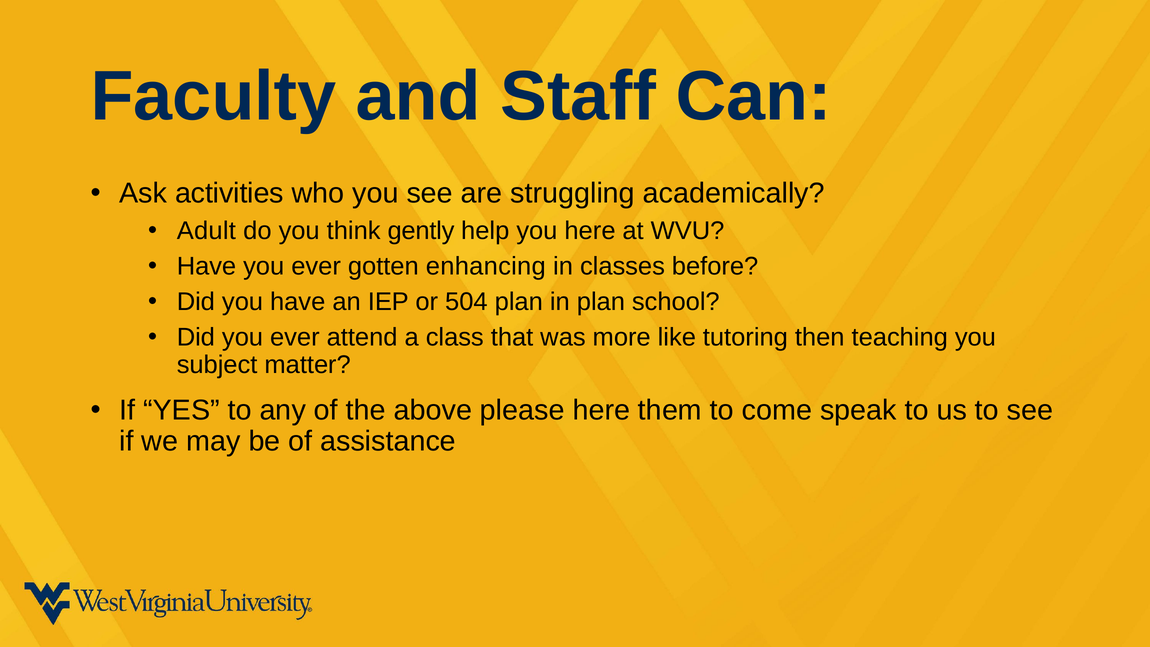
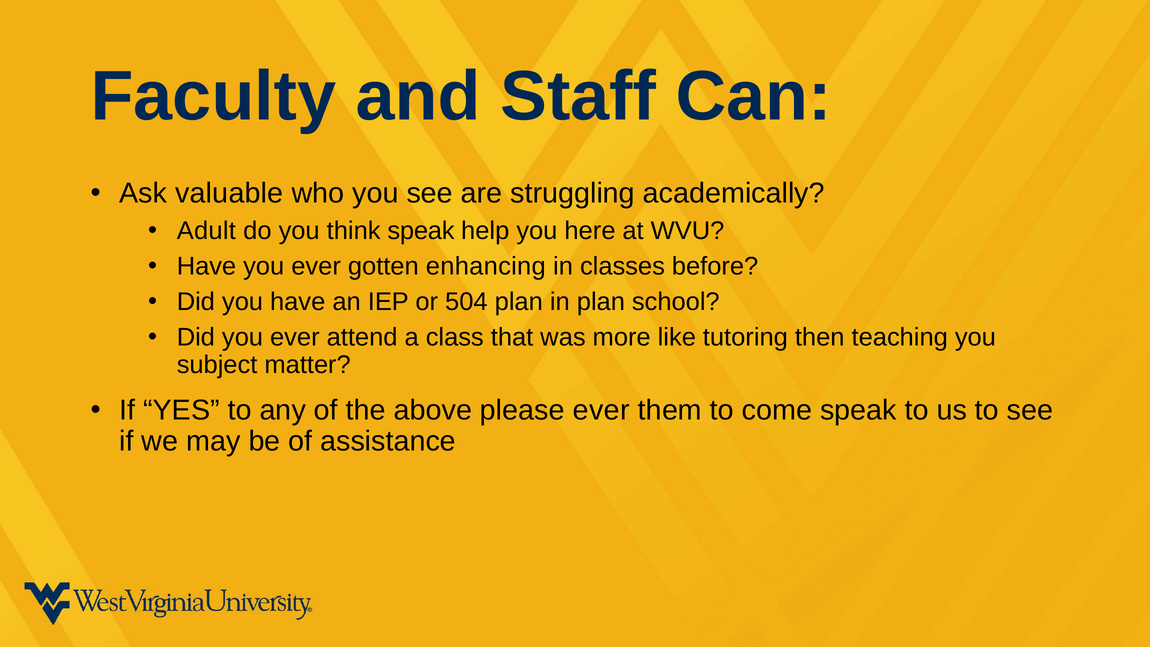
activities: activities -> valuable
think gently: gently -> speak
please here: here -> ever
